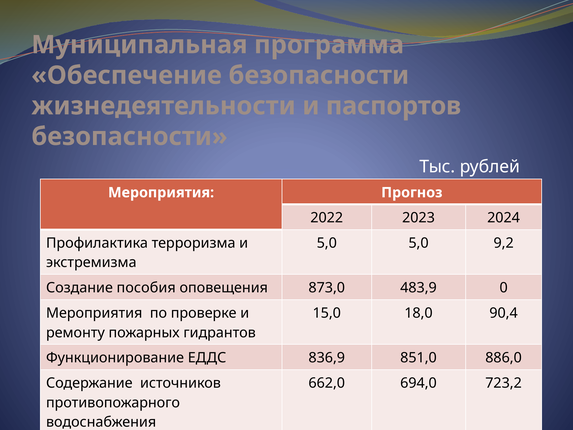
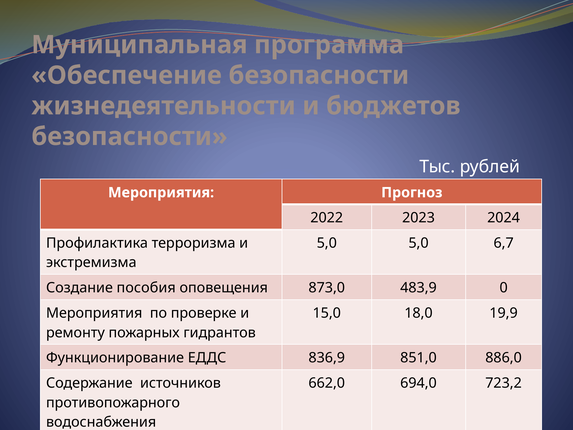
паспортов: паспортов -> бюджетов
9,2: 9,2 -> 6,7
90,4: 90,4 -> 19,9
